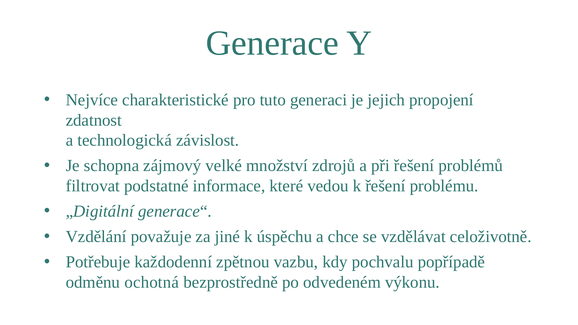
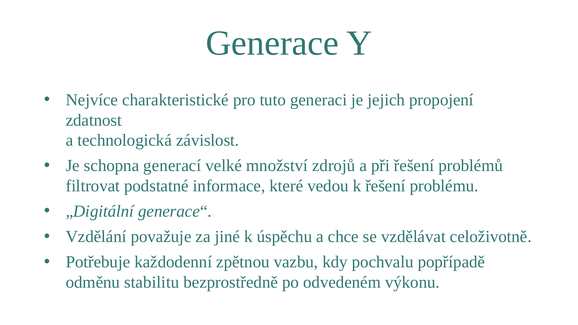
zájmový: zájmový -> generací
ochotná: ochotná -> stabilitu
